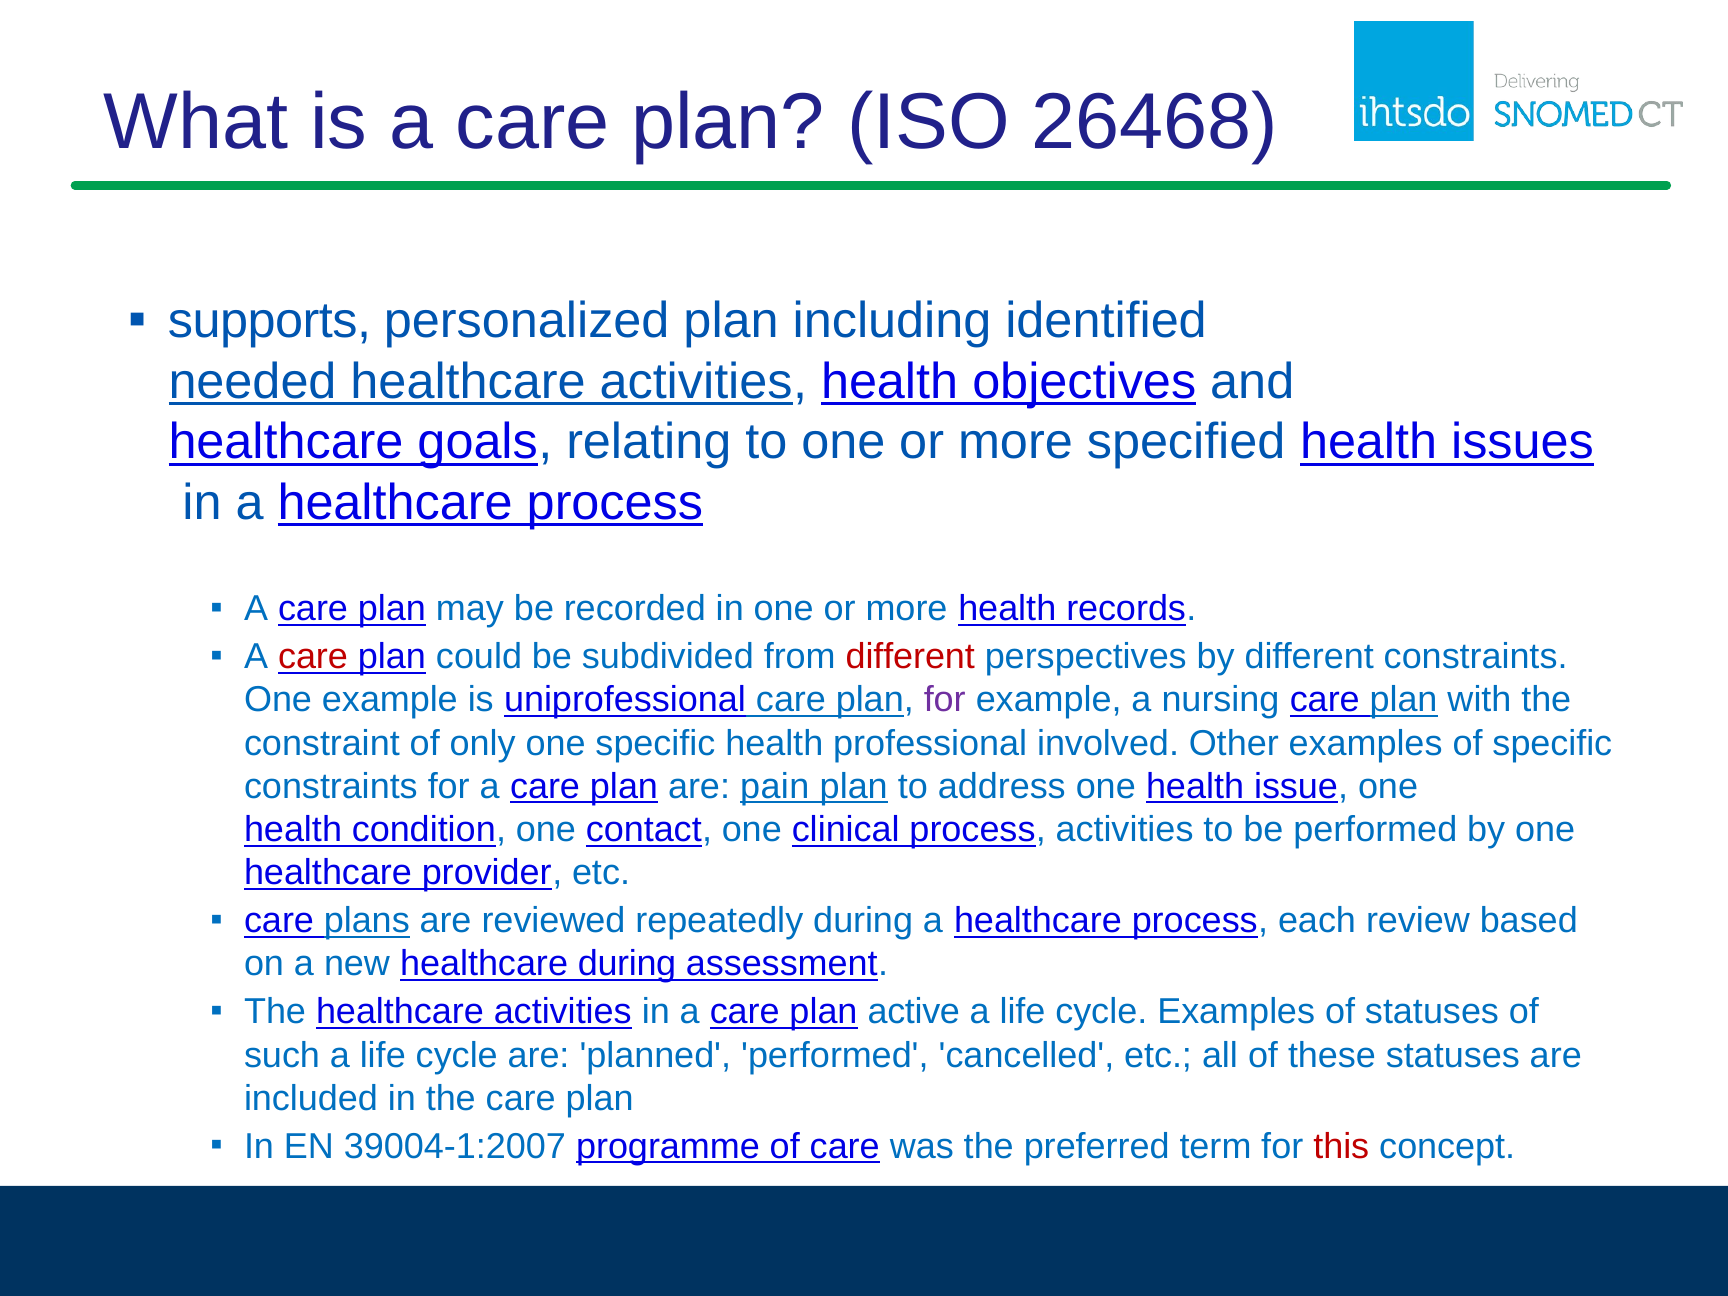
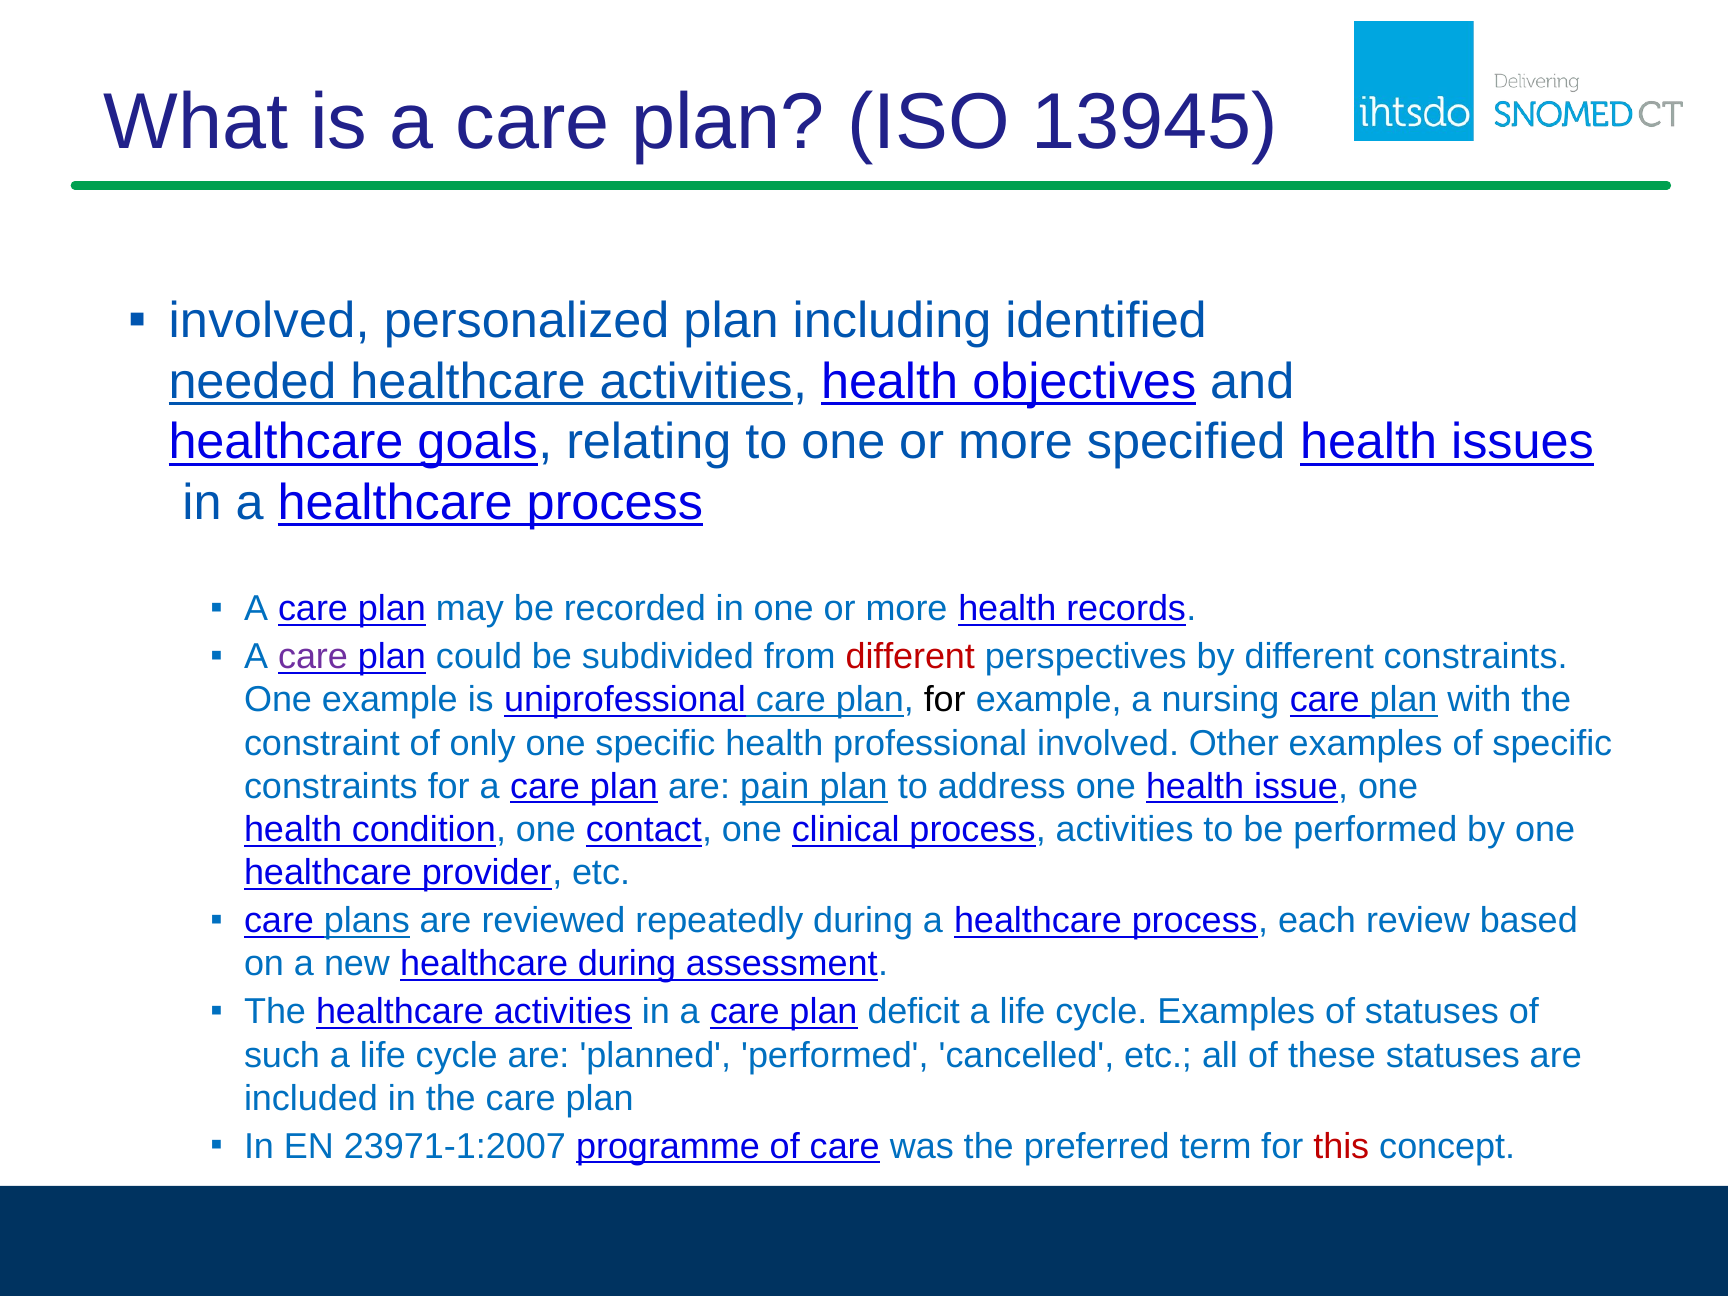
26468: 26468 -> 13945
supports at (269, 321): supports -> involved
care at (313, 657) colour: red -> purple
for at (945, 700) colour: purple -> black
active: active -> deficit
39004-1:2007: 39004-1:2007 -> 23971-1:2007
